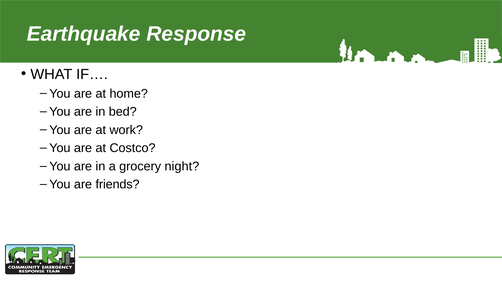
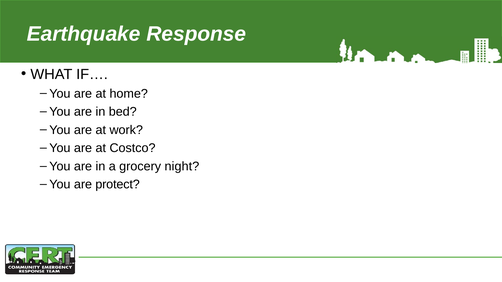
friends: friends -> protect
